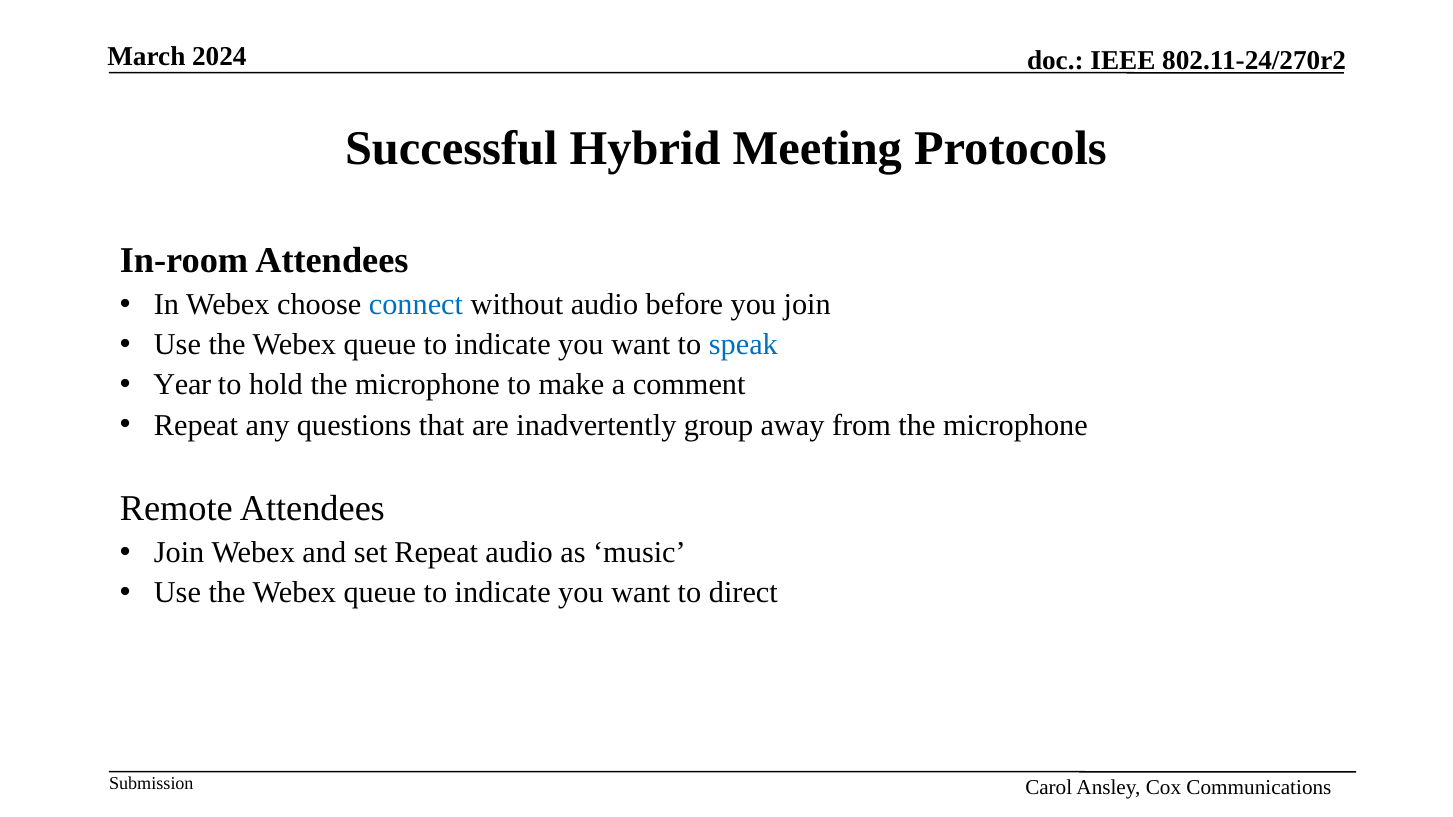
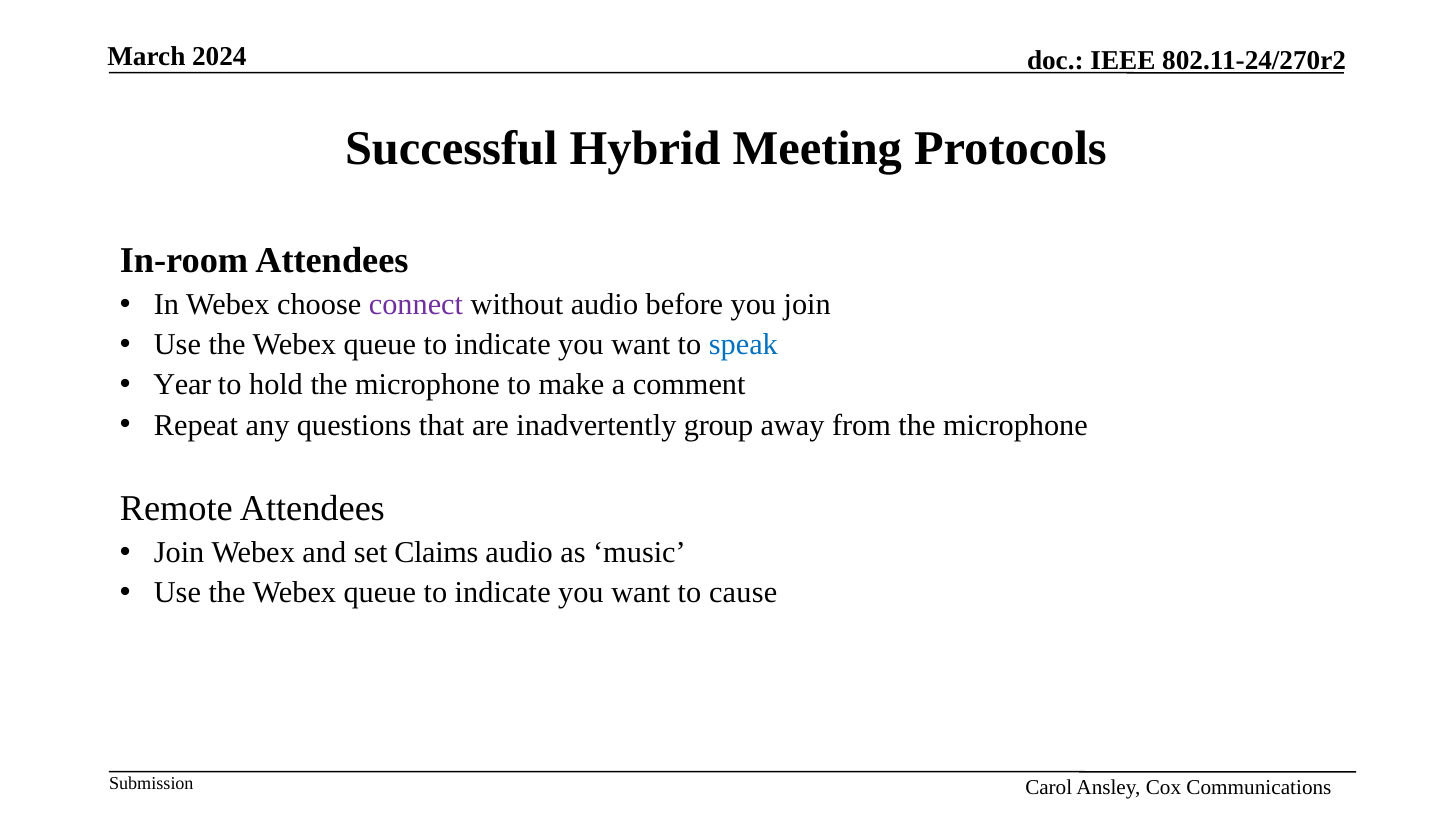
connect colour: blue -> purple
set Repeat: Repeat -> Claims
direct: direct -> cause
